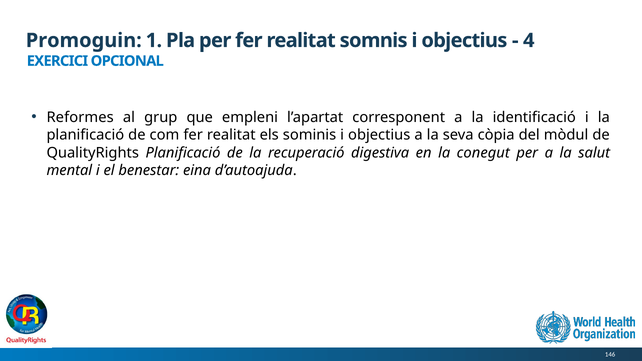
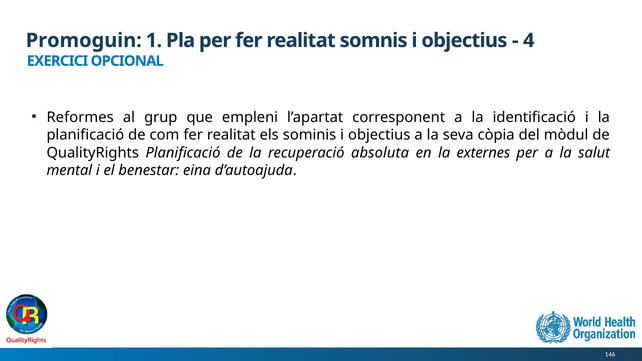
digestiva: digestiva -> absoluta
conegut: conegut -> externes
